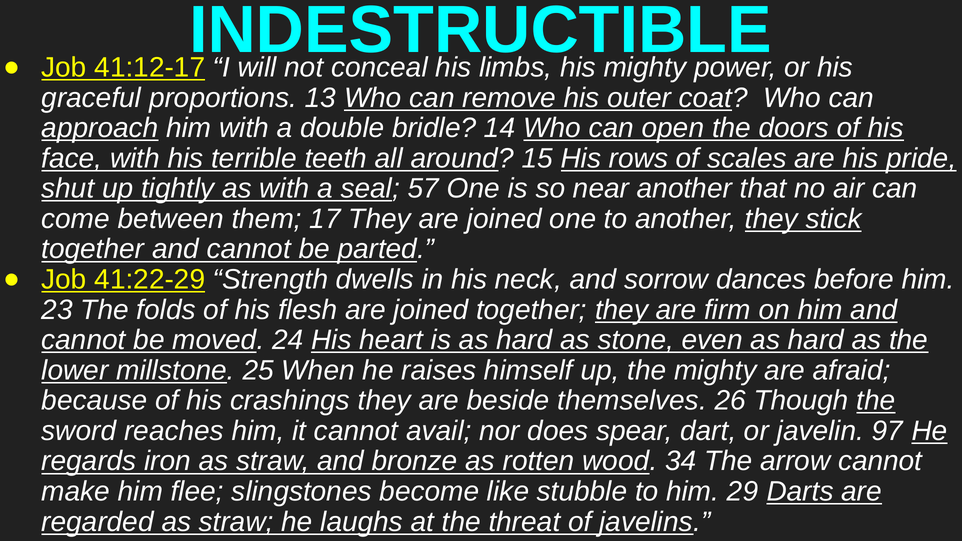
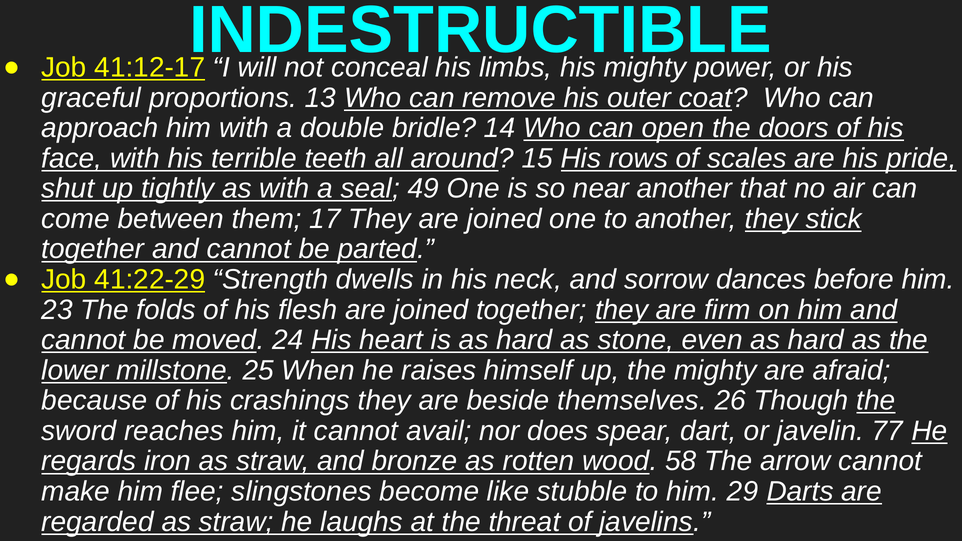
approach underline: present -> none
57: 57 -> 49
97: 97 -> 77
34: 34 -> 58
